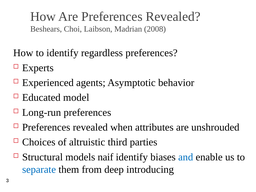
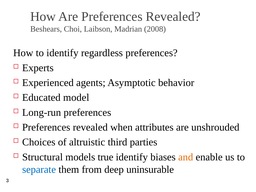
naif: naif -> true
and colour: blue -> orange
introducing: introducing -> uninsurable
